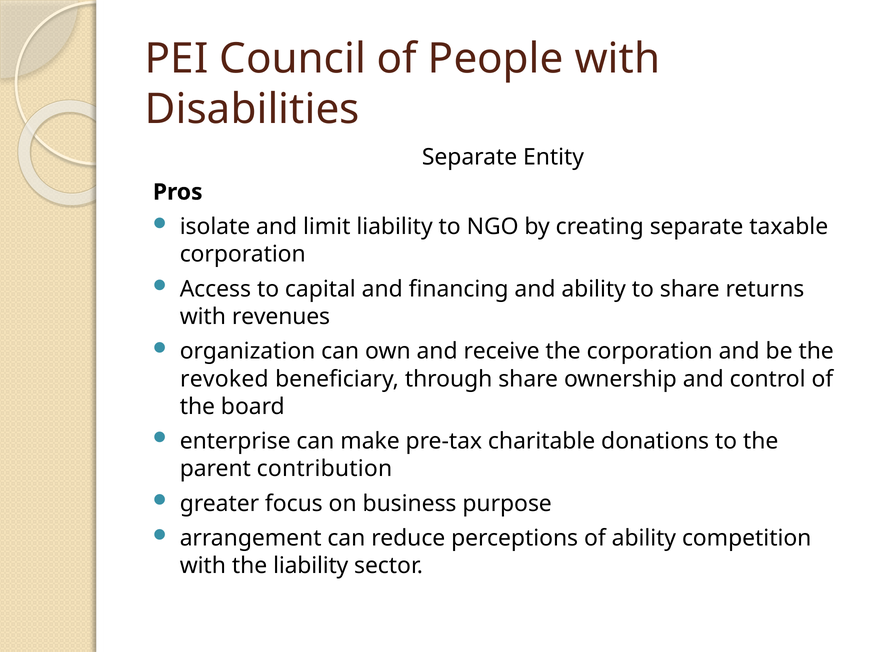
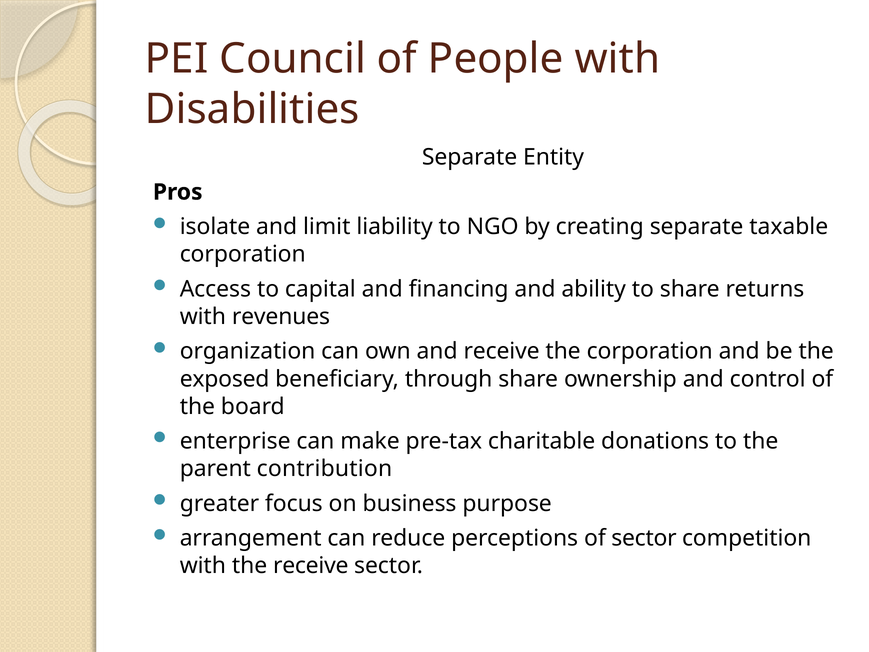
revoked: revoked -> exposed
of ability: ability -> sector
the liability: liability -> receive
